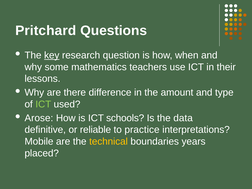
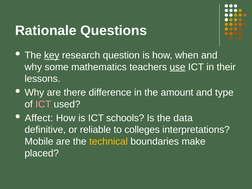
Pritchard: Pritchard -> Rationale
use underline: none -> present
ICT at (43, 104) colour: light green -> pink
Arose: Arose -> Affect
practice: practice -> colleges
years: years -> make
